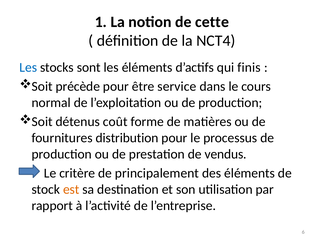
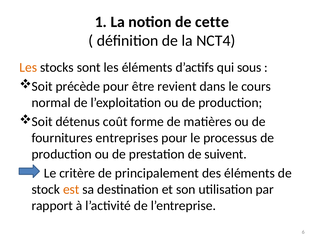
Les at (28, 67) colour: blue -> orange
finis: finis -> sous
service: service -> revient
distribution: distribution -> entreprises
vendus: vendus -> suivent
